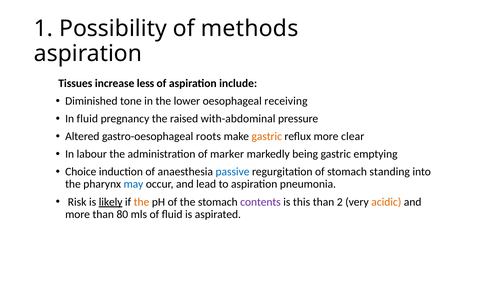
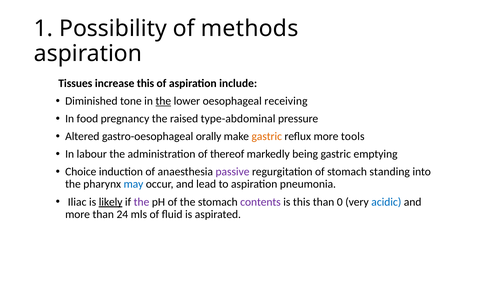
increase less: less -> this
the at (163, 101) underline: none -> present
In fluid: fluid -> food
with-abdominal: with-abdominal -> type-abdominal
roots: roots -> orally
clear: clear -> tools
marker: marker -> thereof
passive colour: blue -> purple
Risk: Risk -> Iliac
the at (142, 201) colour: orange -> purple
2: 2 -> 0
acidic colour: orange -> blue
80: 80 -> 24
